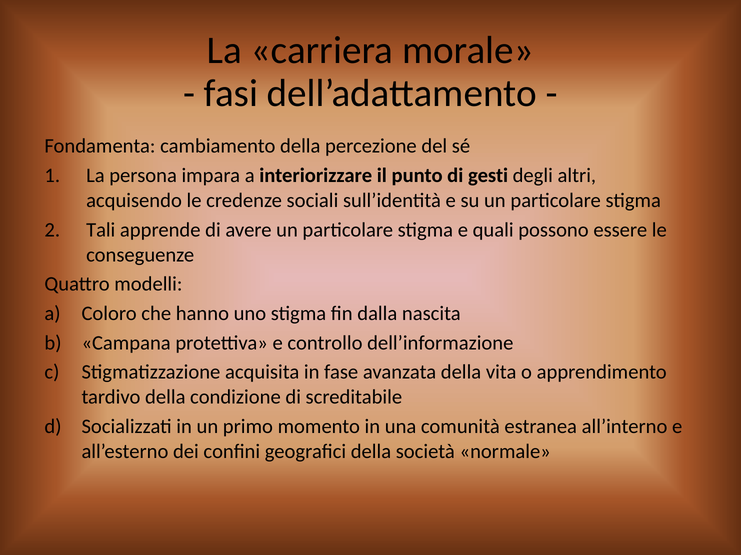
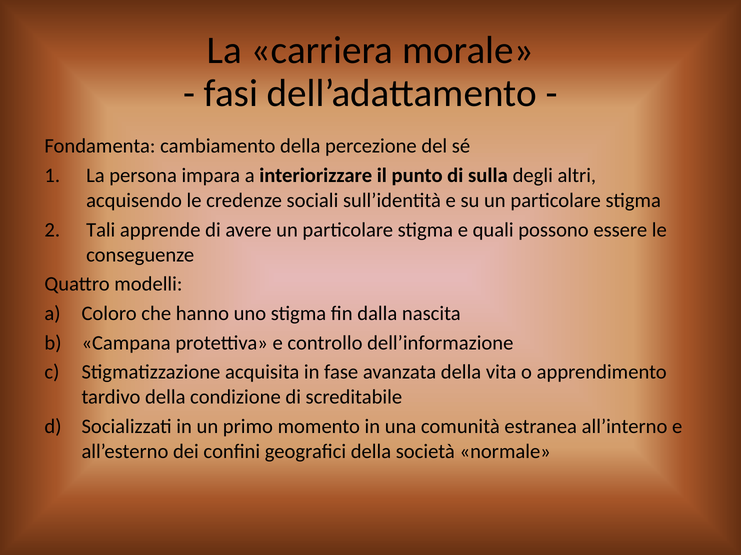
gesti: gesti -> sulla
